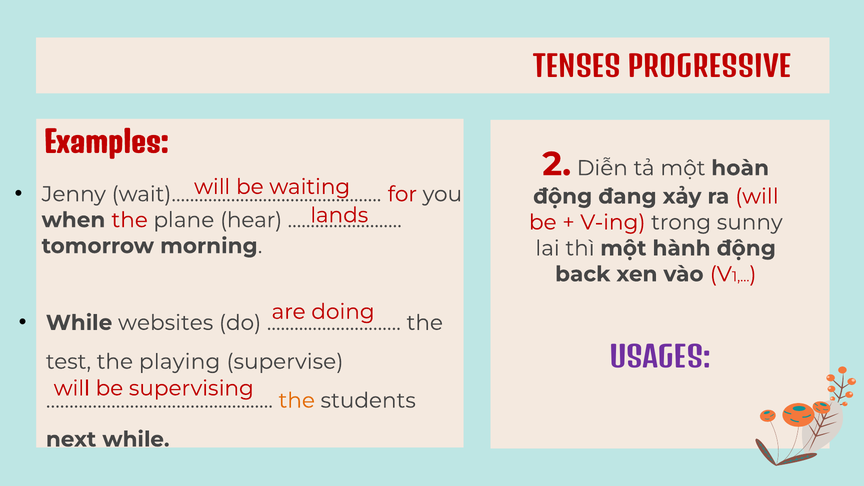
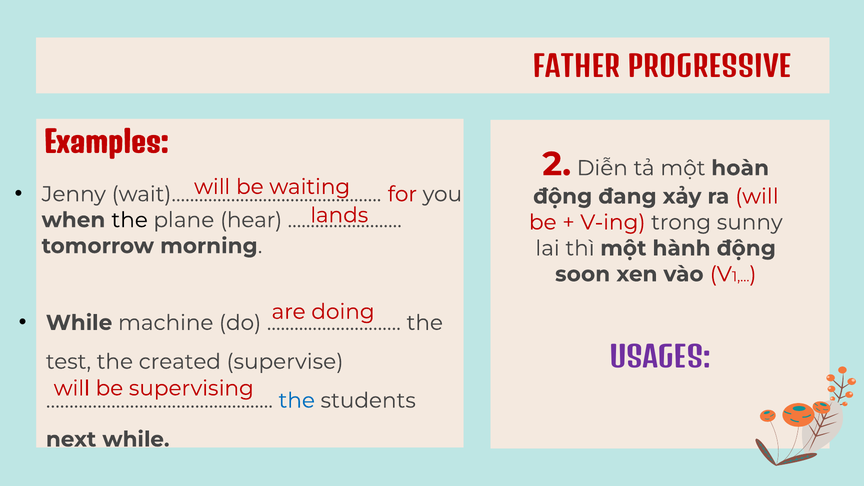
TENSES: TENSES -> FATHER
the at (130, 220) colour: red -> black
back: back -> soon
websites: websites -> machine
playing: playing -> created
the at (297, 401) colour: orange -> blue
